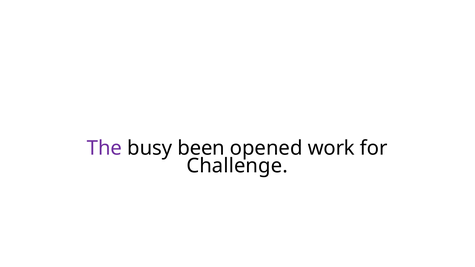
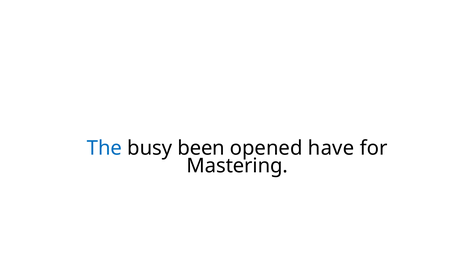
The colour: purple -> blue
work: work -> have
Challenge: Challenge -> Mastering
